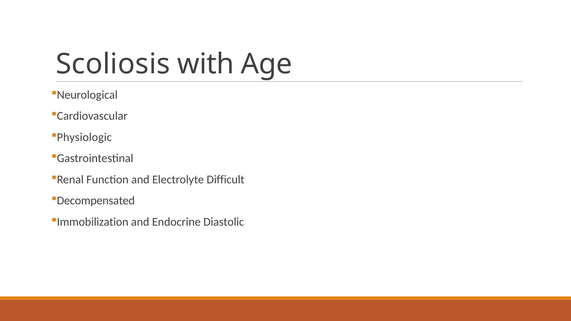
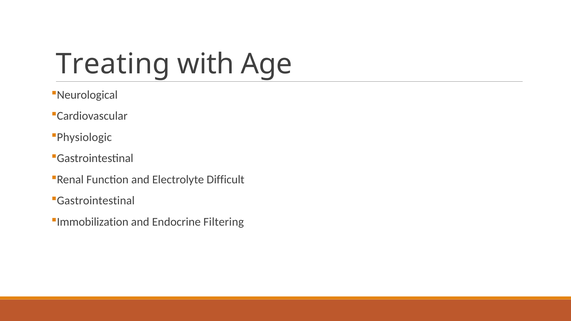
Scoliosis: Scoliosis -> Treating
Decompensated at (96, 201): Decompensated -> Gastrointestinal
Diastolic: Diastolic -> Filtering
